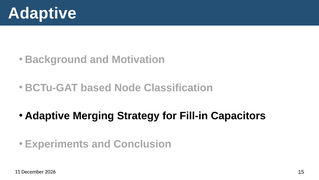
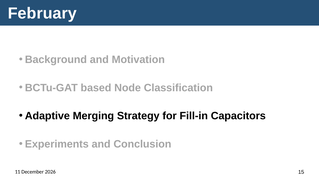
Adaptive at (42, 13): Adaptive -> February
